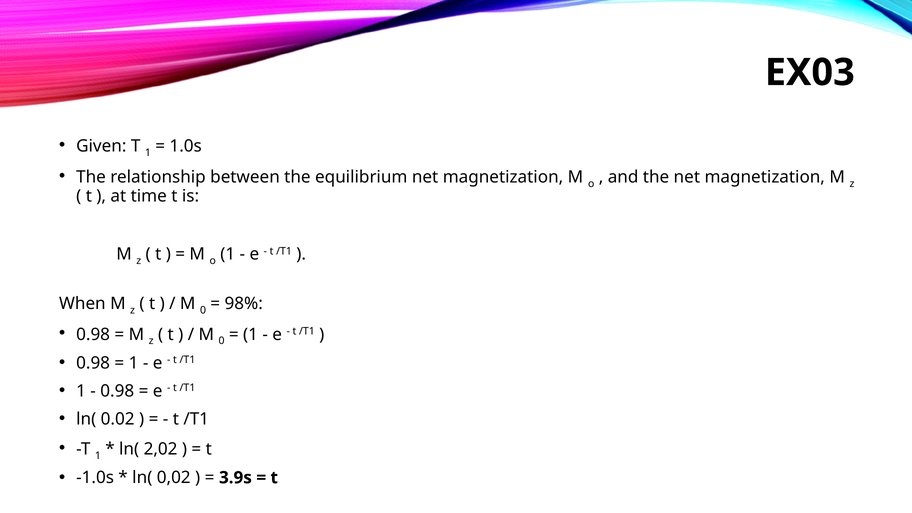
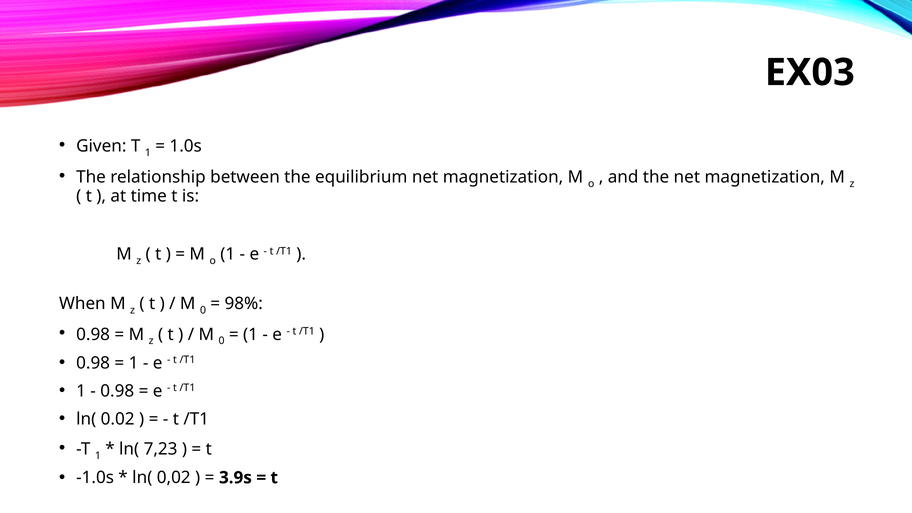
2,02: 2,02 -> 7,23
